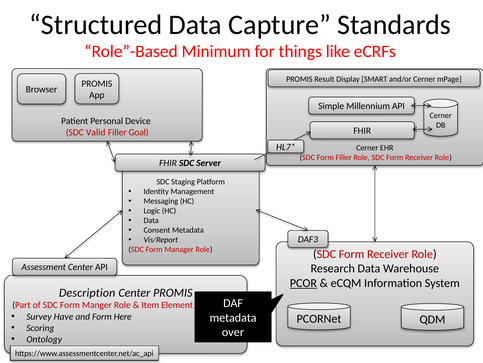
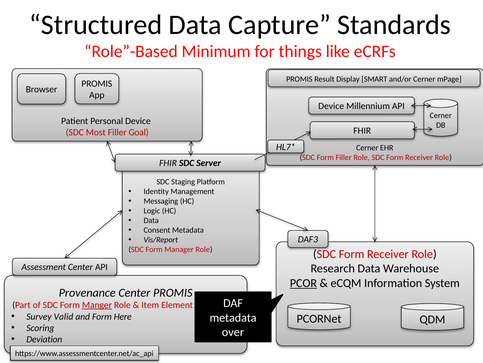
Simple at (331, 106): Simple -> Device
Valid: Valid -> Most
Description: Description -> Provenance
Manger underline: none -> present
Have: Have -> Valid
Ontology: Ontology -> Deviation
